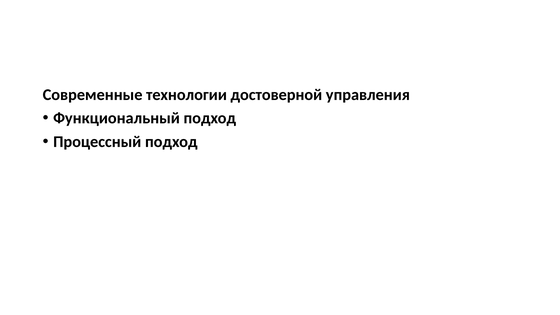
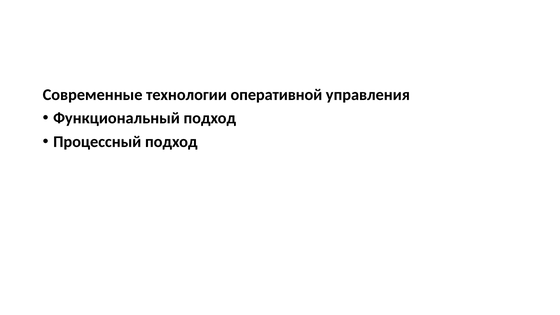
достоверной: достоверной -> оперативной
